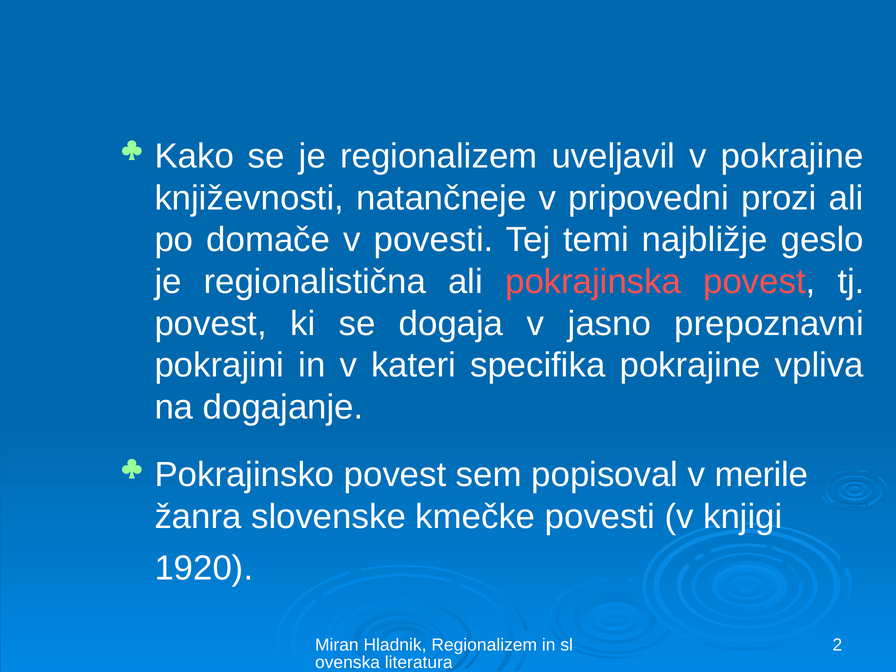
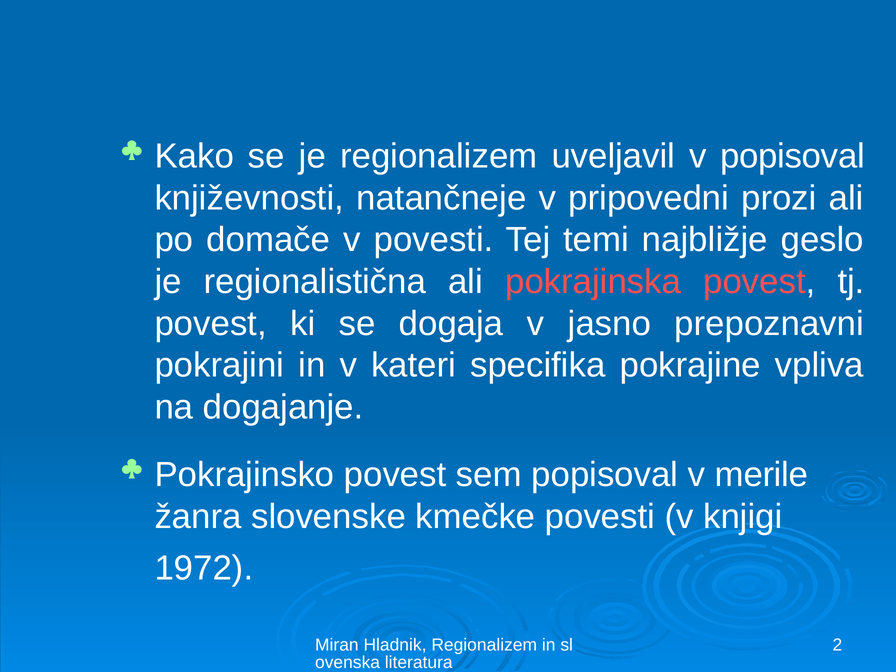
v pokrajine: pokrajine -> popisoval
1920: 1920 -> 1972
